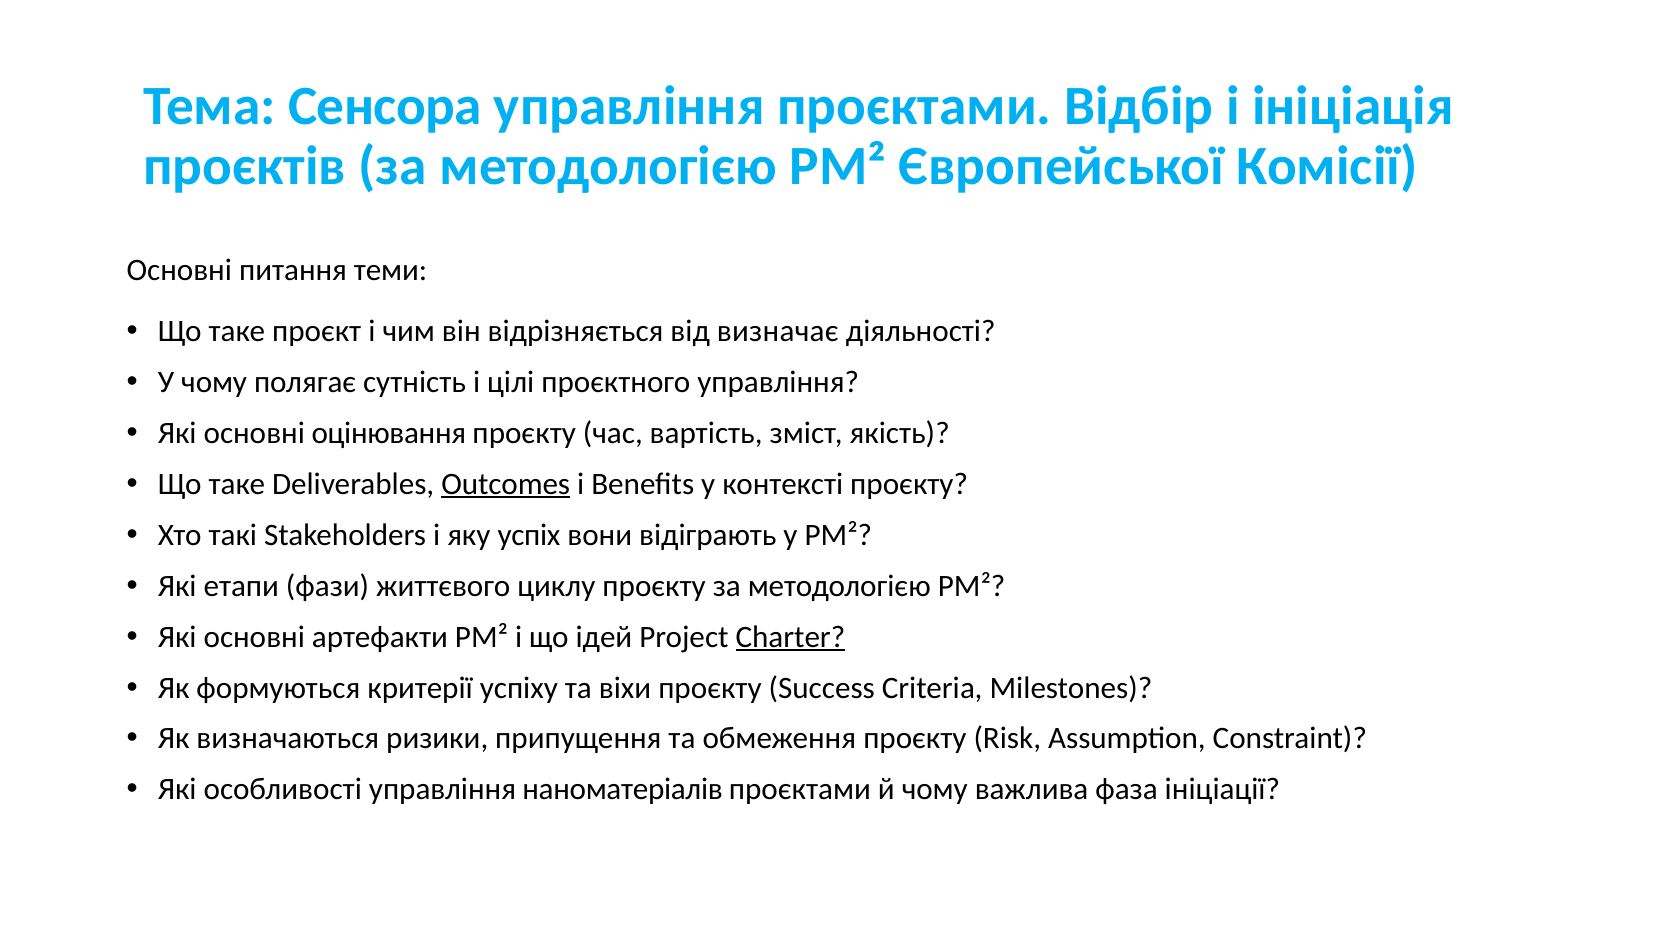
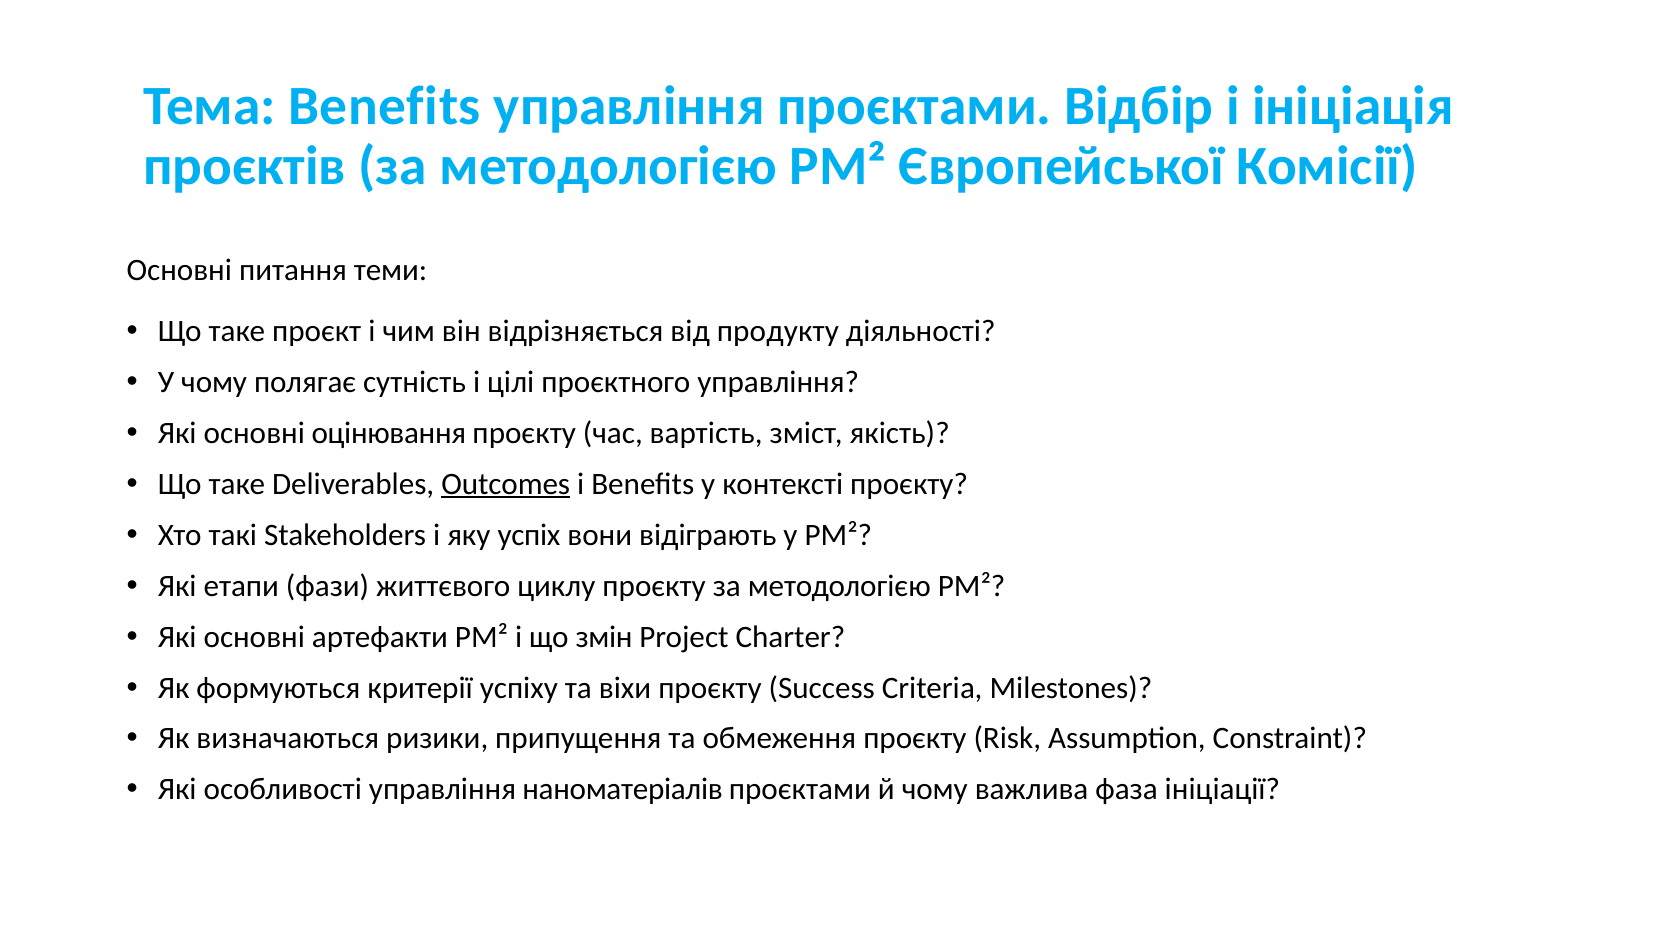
Тема Сенсора: Сенсора -> Benefits
визначає: визначає -> продукту
ідей: ідей -> змін
Charter underline: present -> none
